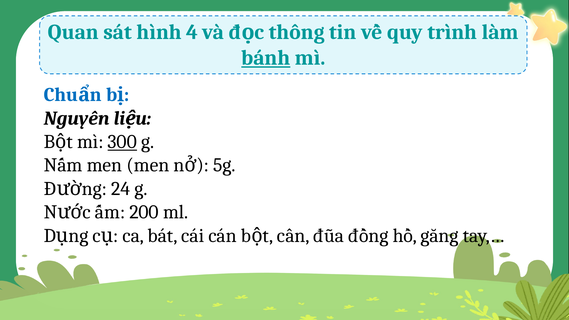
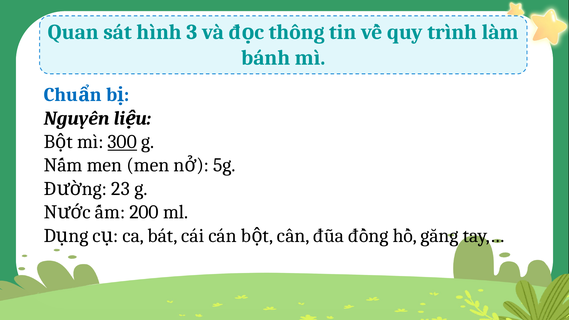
4: 4 -> 3
bánh underline: present -> none
24: 24 -> 23
